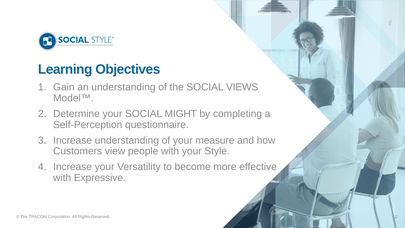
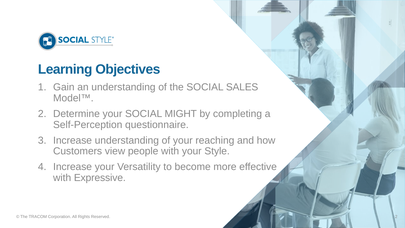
VIEWS: VIEWS -> SALES
measure: measure -> reaching
